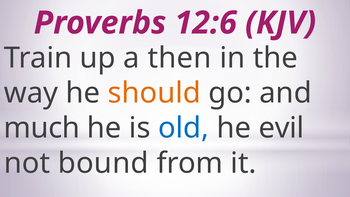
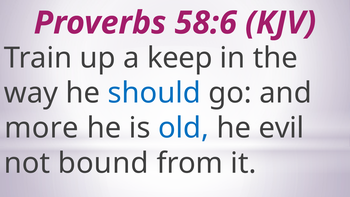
12:6: 12:6 -> 58:6
then: then -> keep
should colour: orange -> blue
much: much -> more
